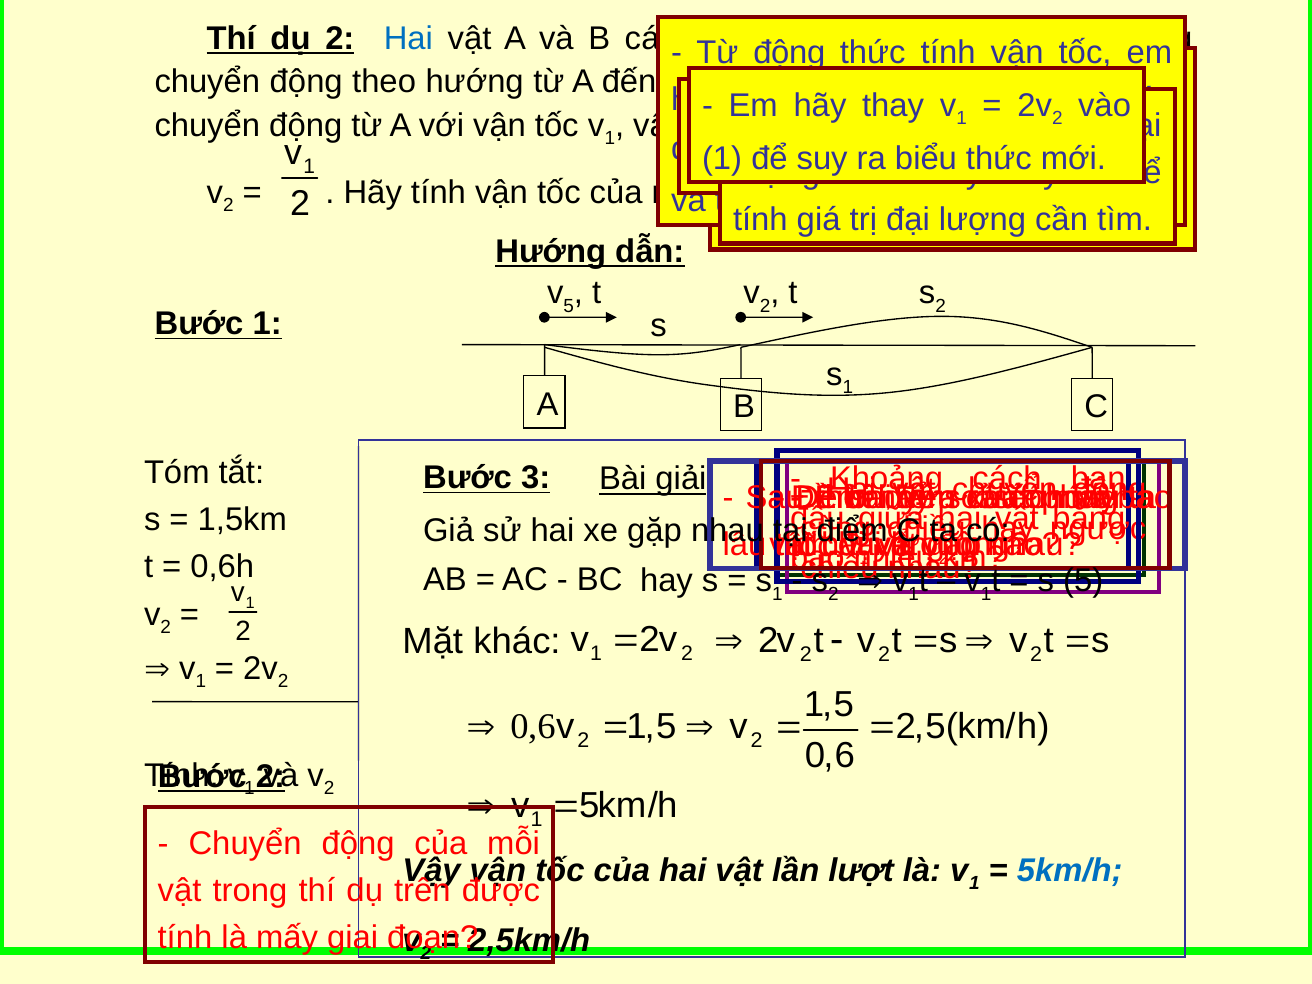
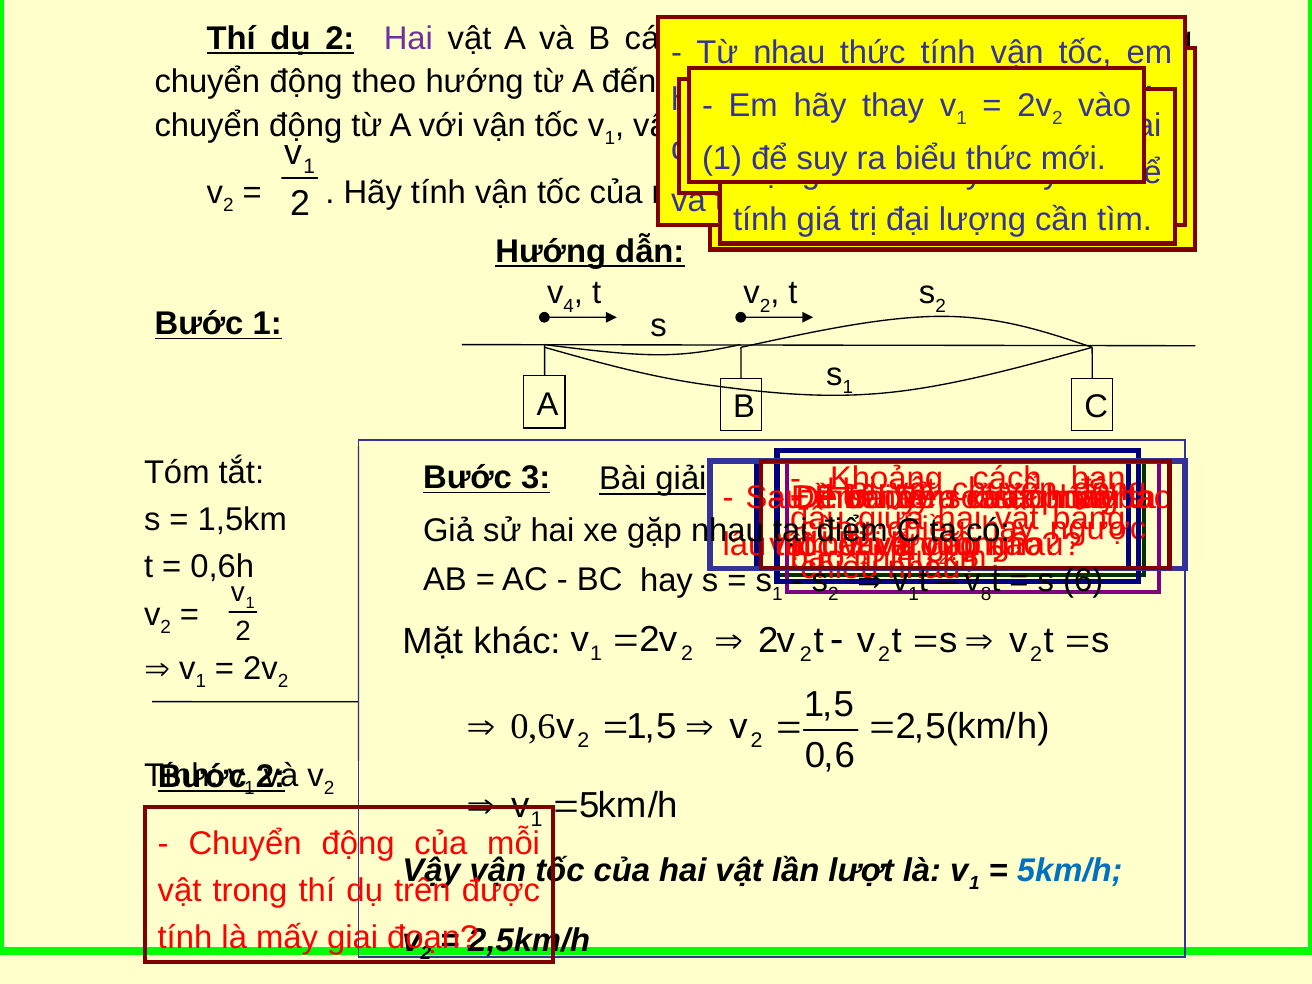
Hai at (408, 39) colour: blue -> purple
động at (789, 53): động -> nhau
5 at (569, 306): 5 -> 4
1 at (986, 594): 1 -> 8
s 5: 5 -> 6
